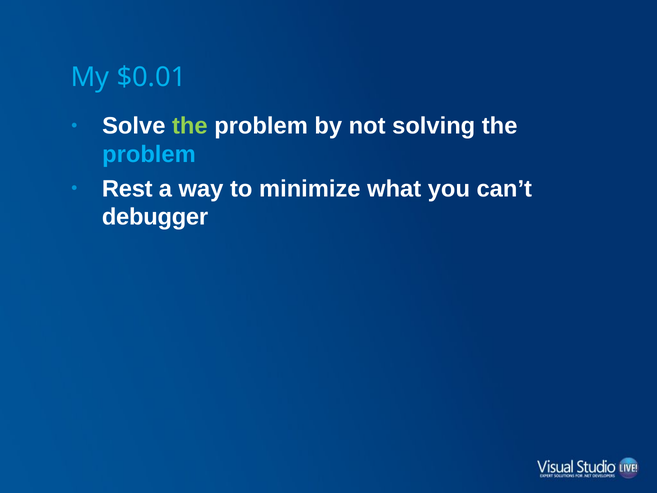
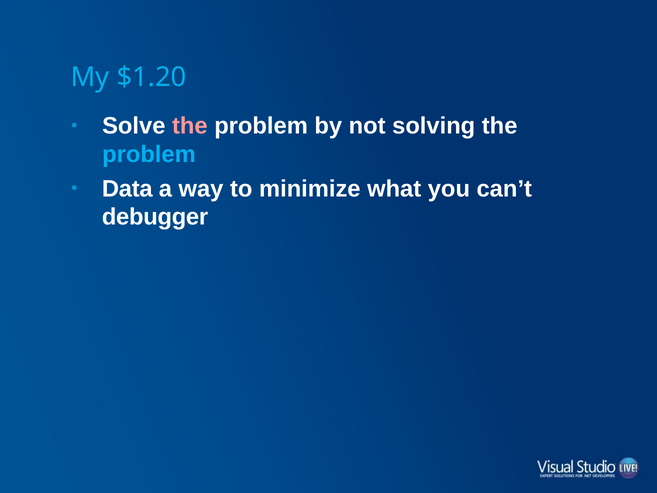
$0.01: $0.01 -> $1.20
the at (190, 126) colour: light green -> pink
Rest: Rest -> Data
